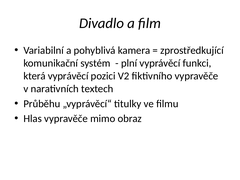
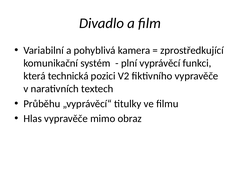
která vyprávěcí: vyprávěcí -> technická
